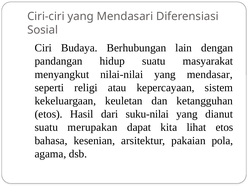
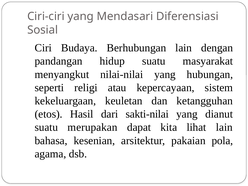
mendasar: mendasar -> hubungan
suku-nilai: suku-nilai -> sakti-nilai
lihat etos: etos -> lain
